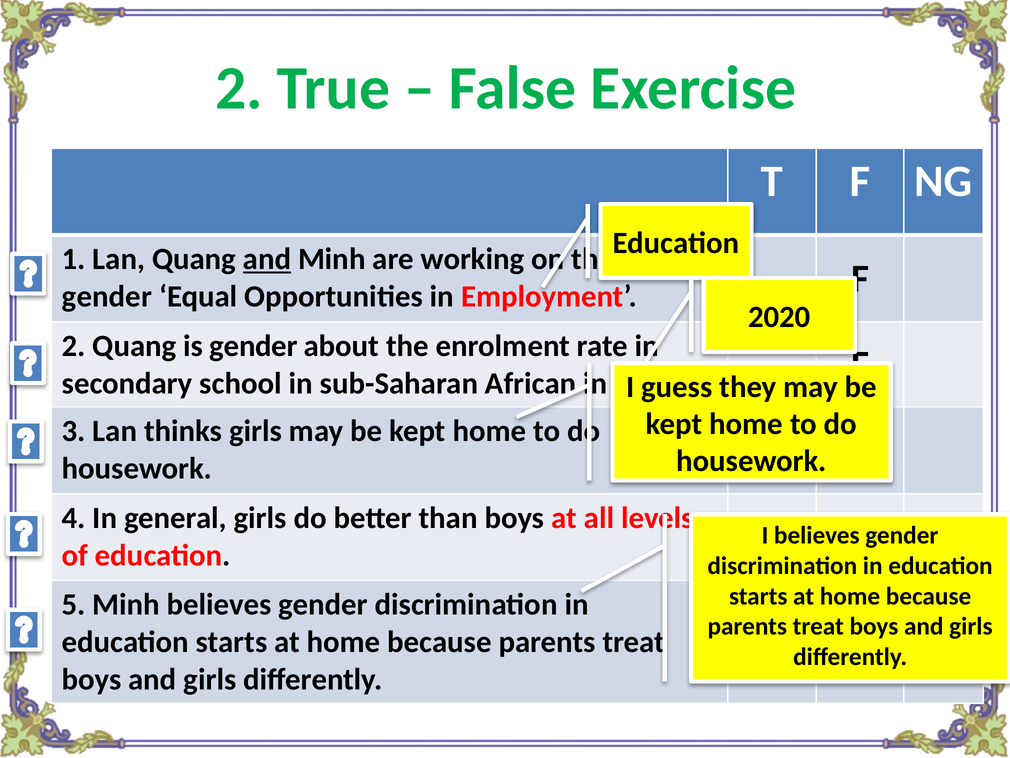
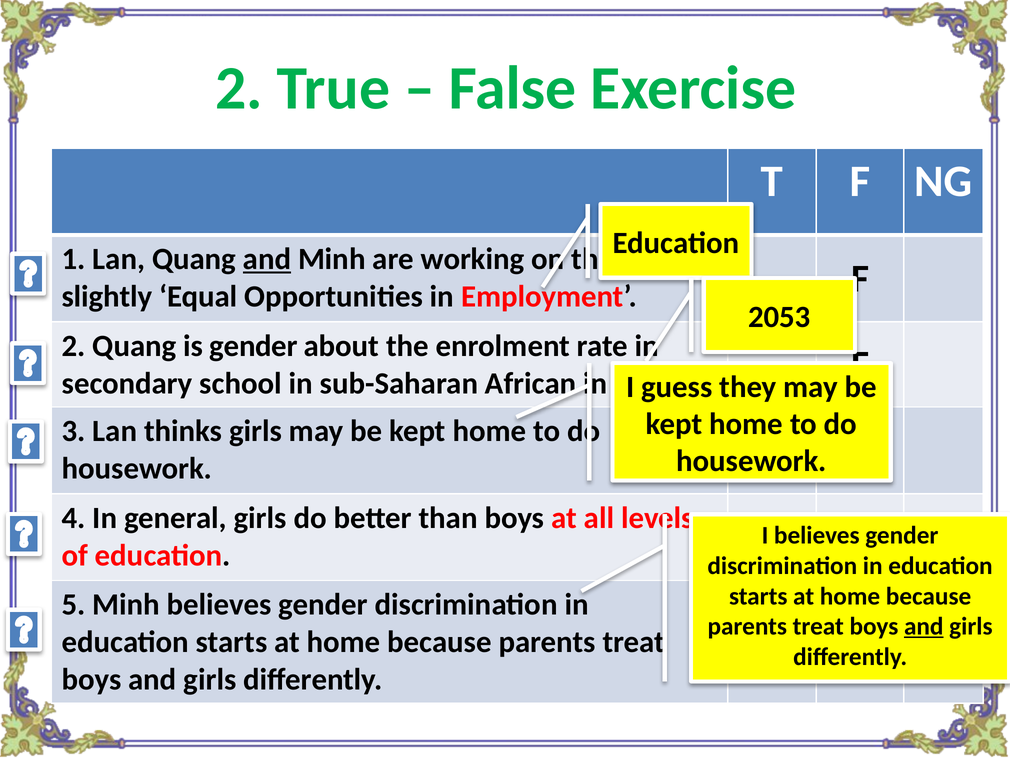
gender at (107, 296): gender -> slightly
2020: 2020 -> 2053
and at (924, 626) underline: none -> present
